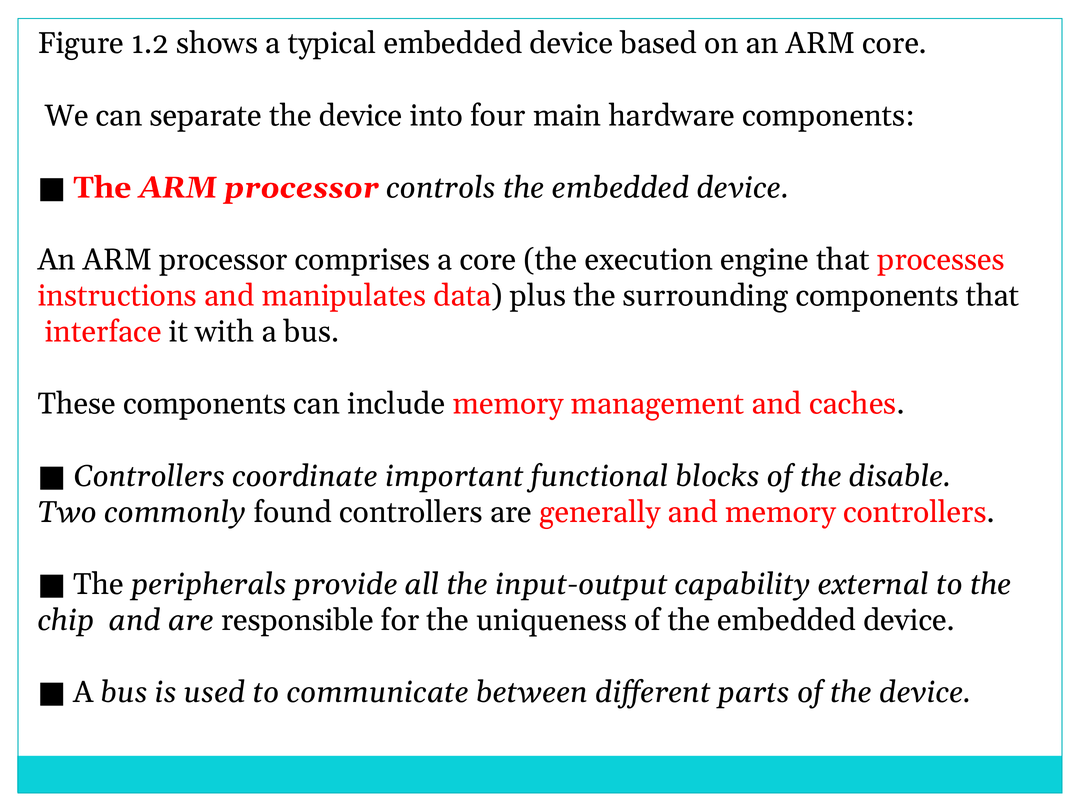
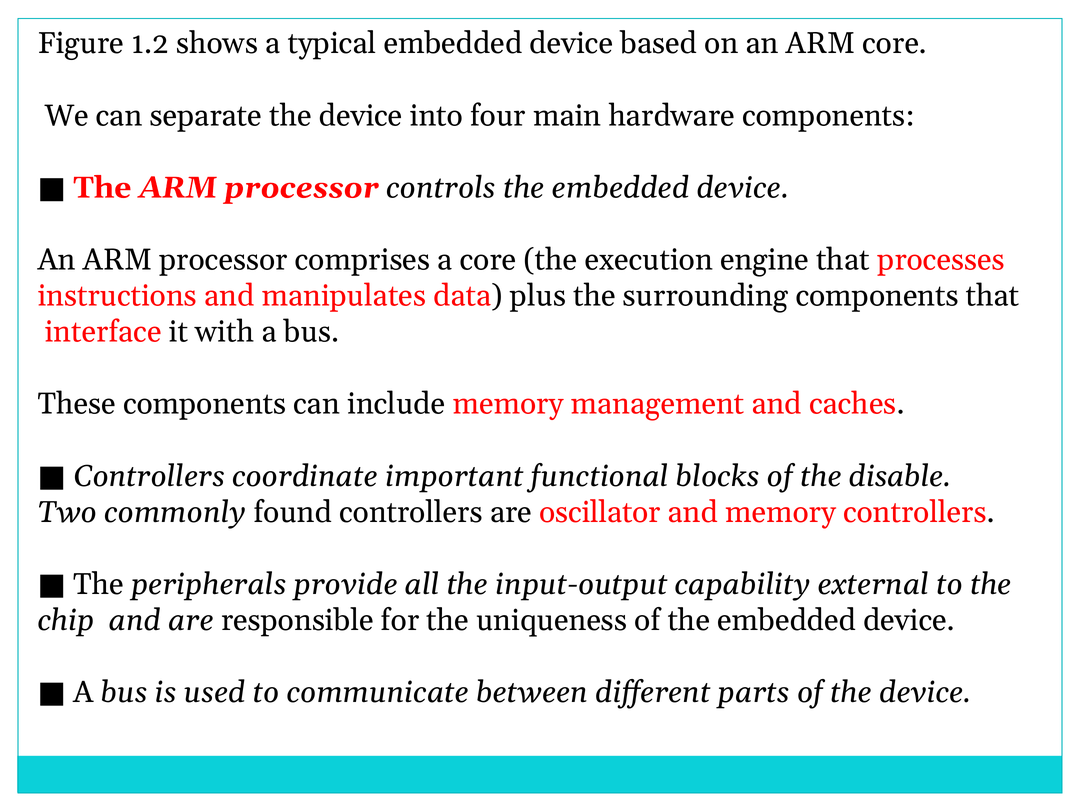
generally: generally -> oscillator
